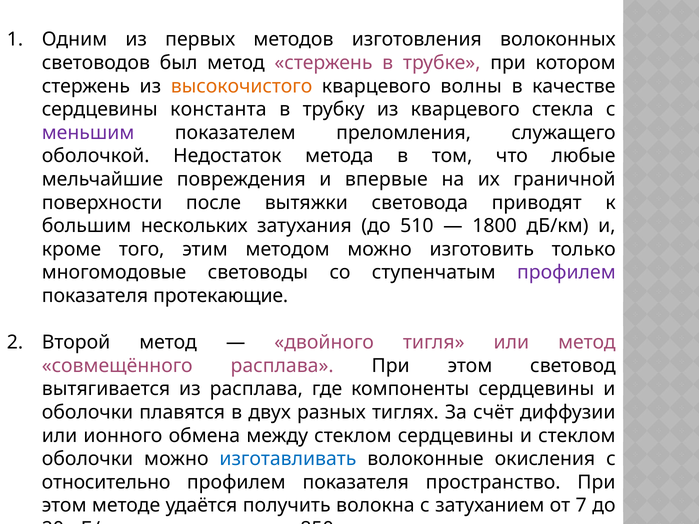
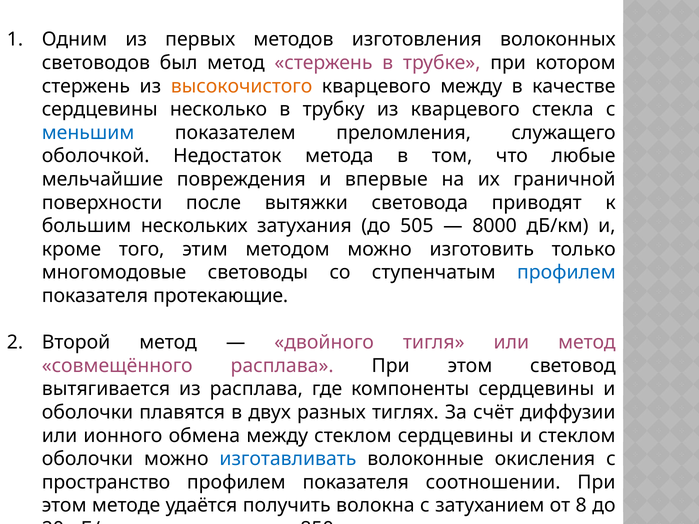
кварцевого волны: волны -> между
константа: константа -> несколько
меньшим colour: purple -> blue
510: 510 -> 505
1800: 1800 -> 8000
профилем at (566, 273) colour: purple -> blue
относительно: относительно -> пространство
пространство: пространство -> соотношении
7: 7 -> 8
